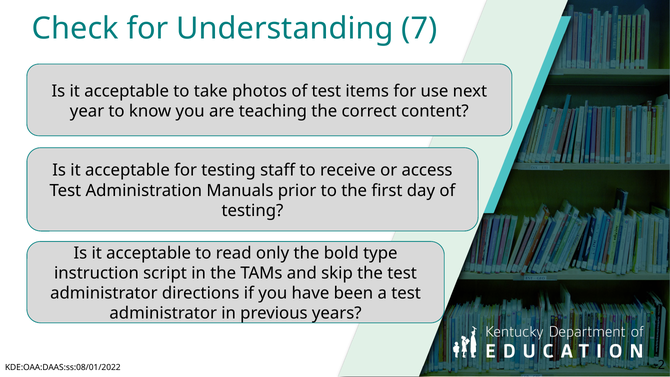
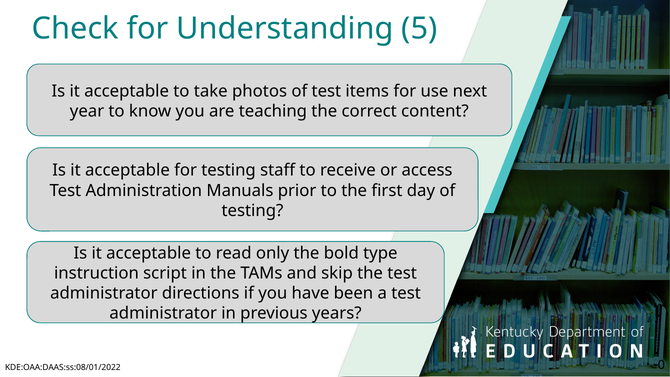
7: 7 -> 5
2: 2 -> 0
